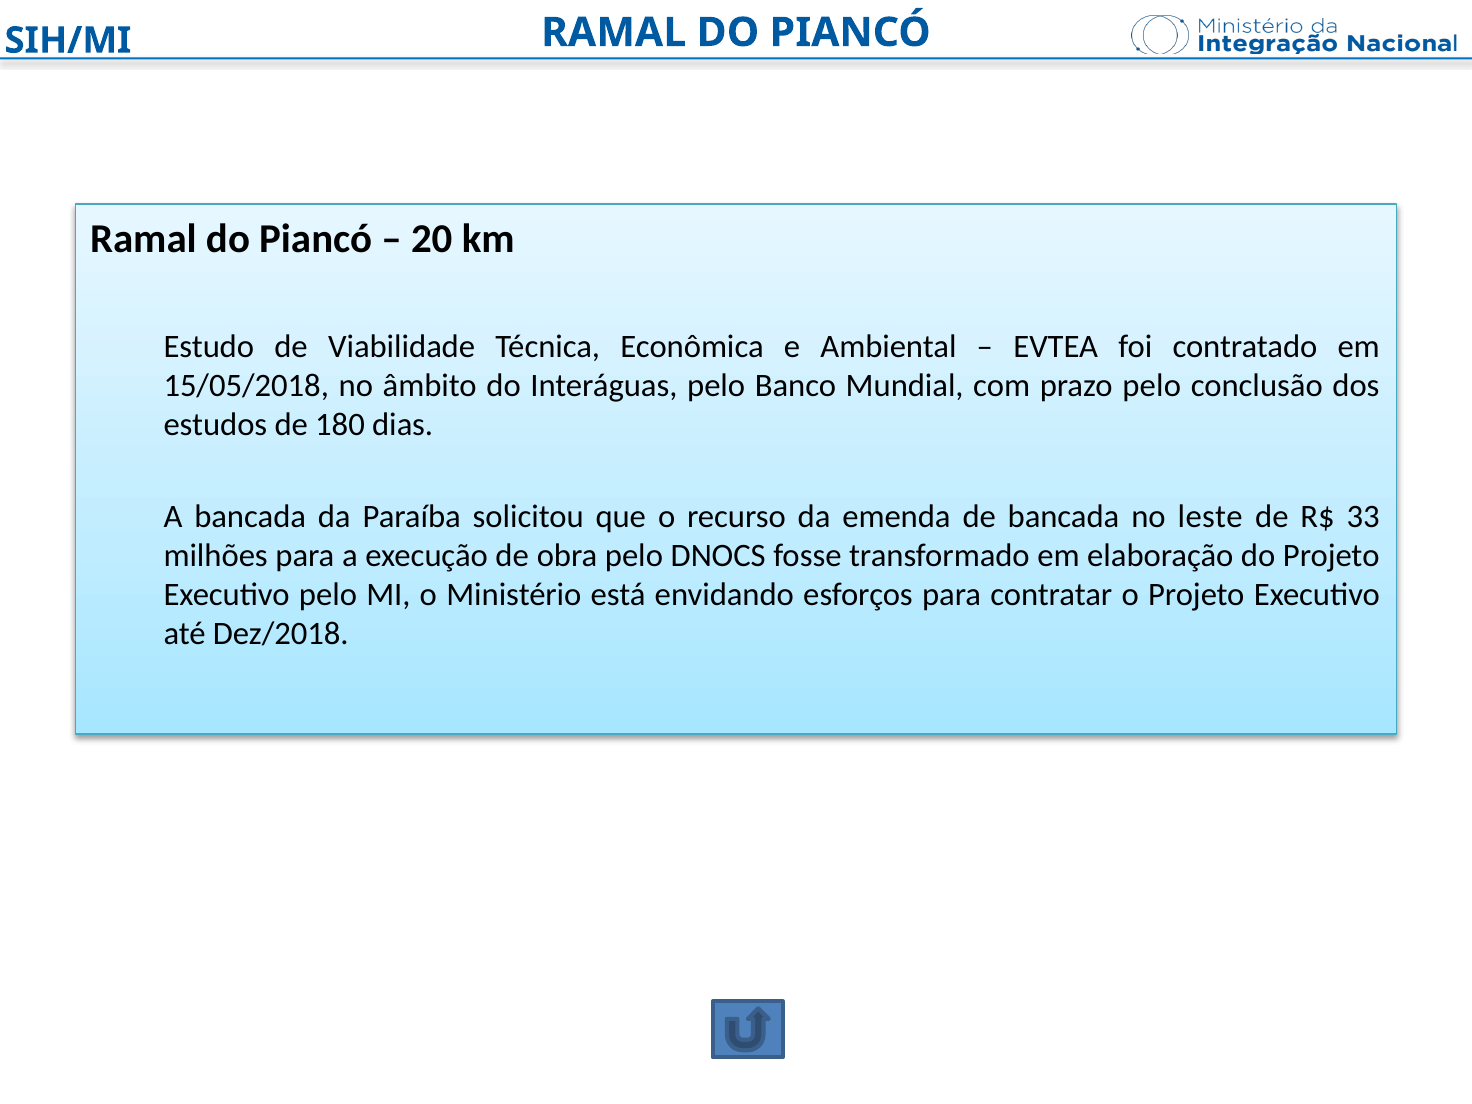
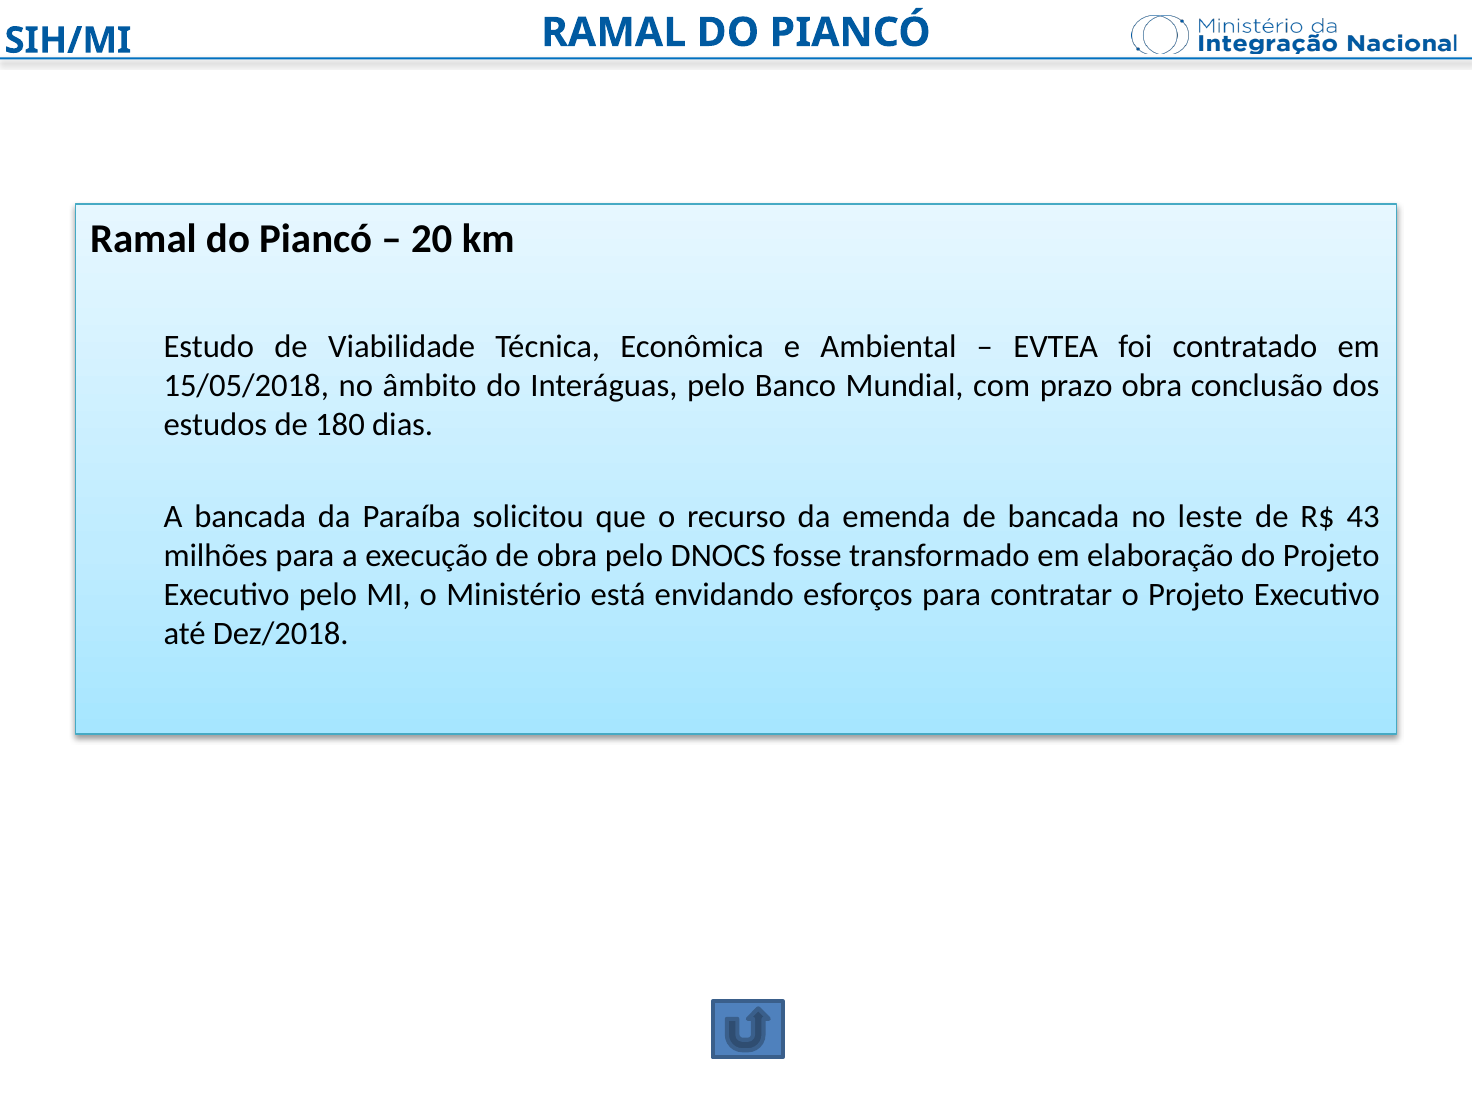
prazo pelo: pelo -> obra
33: 33 -> 43
